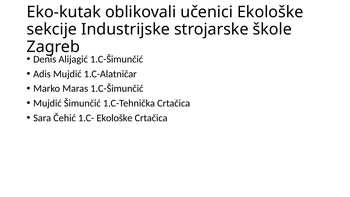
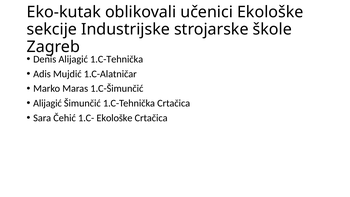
Alijagić 1.C-Šimunčić: 1.C-Šimunčić -> 1.C-Tehnička
Mujdić at (47, 103): Mujdić -> Alijagić
